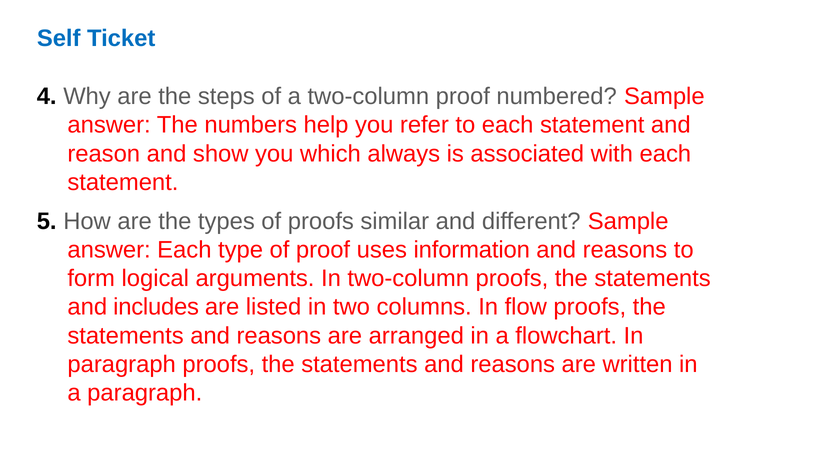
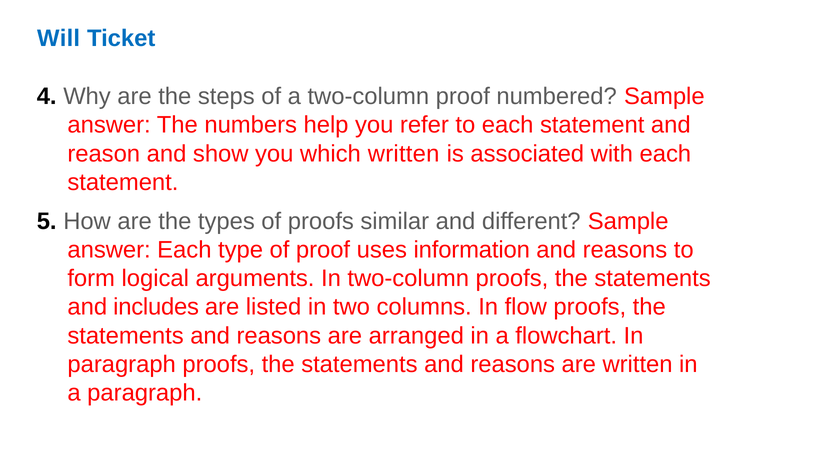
Self: Self -> Will
which always: always -> written
